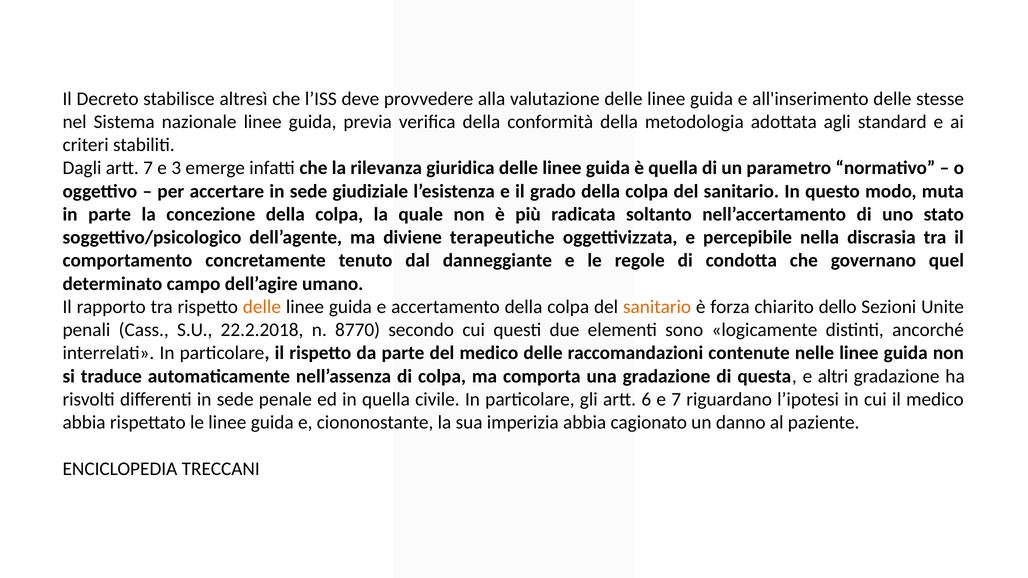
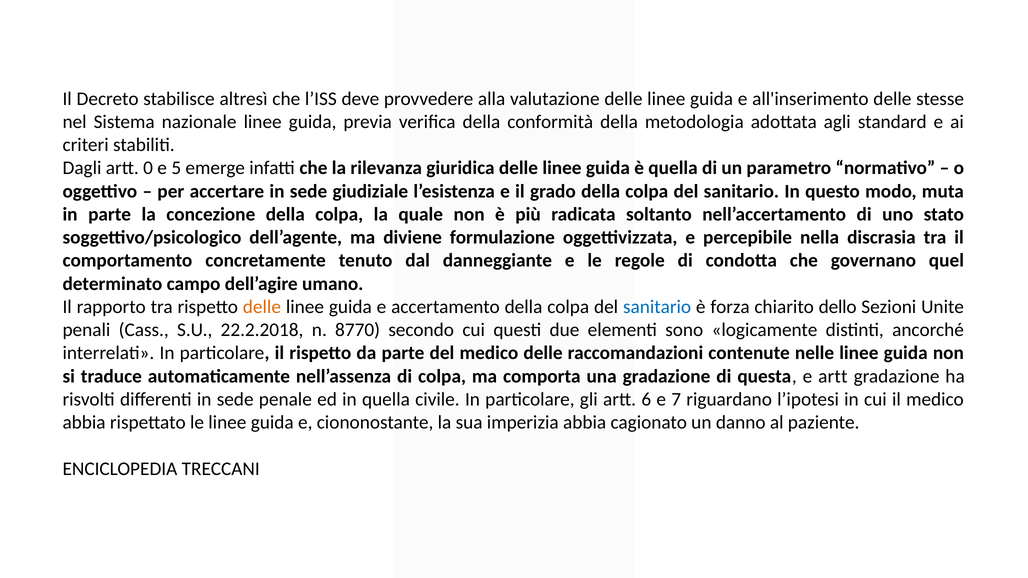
artt 7: 7 -> 0
3: 3 -> 5
terapeutiche: terapeutiche -> formulazione
sanitario at (657, 307) colour: orange -> blue
e altri: altri -> artt
